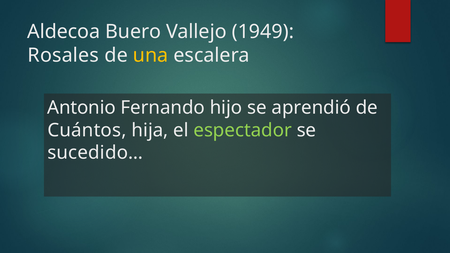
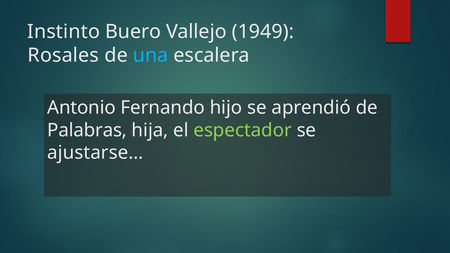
Aldecoa: Aldecoa -> Instinto
una colour: yellow -> light blue
Cuántos: Cuántos -> Palabras
sucedido…: sucedido… -> ajustarse…
